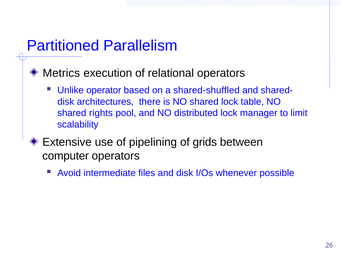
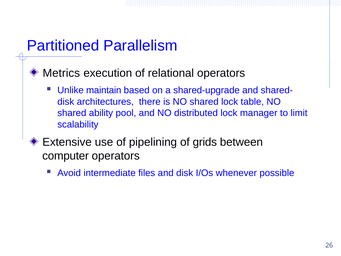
operator: operator -> maintain
shared-shuffled: shared-shuffled -> shared-upgrade
rights: rights -> ability
